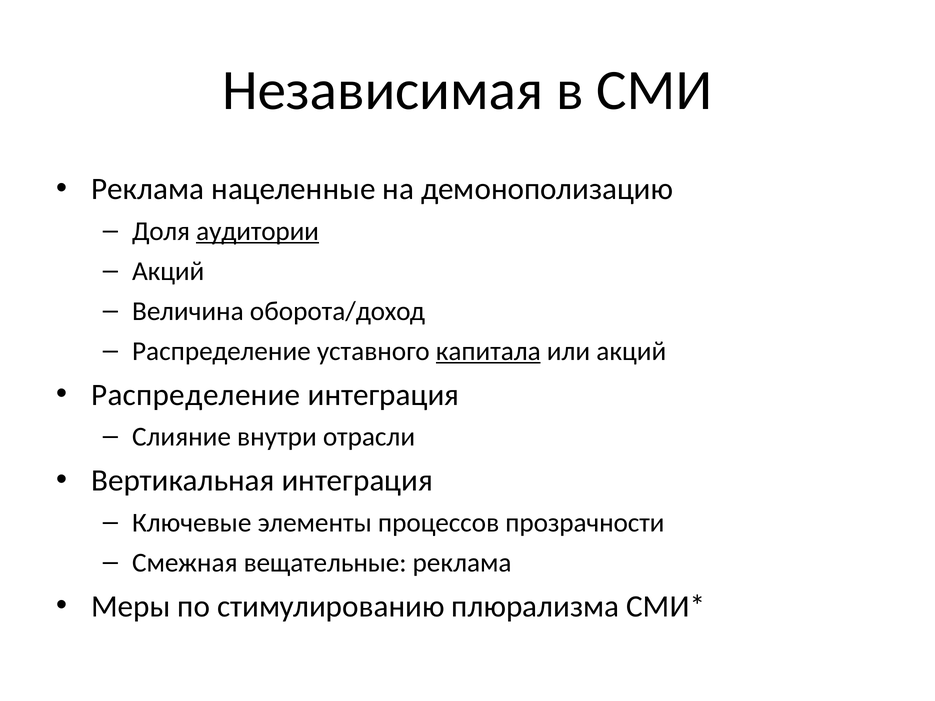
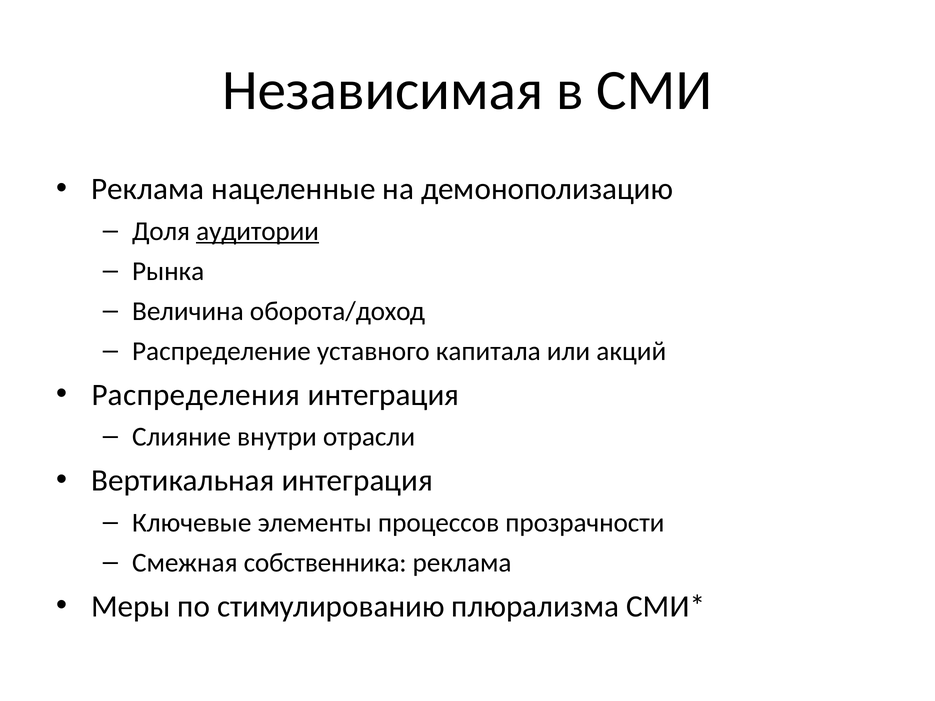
Акций at (168, 271): Акций -> Рынка
капитала underline: present -> none
Распределение at (196, 395): Распределение -> Распределения
вещательные: вещательные -> собственника
